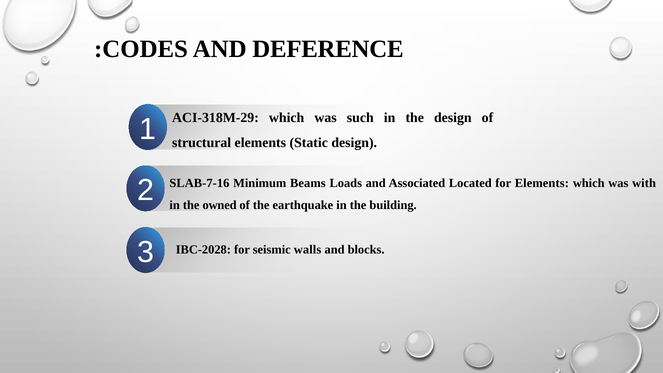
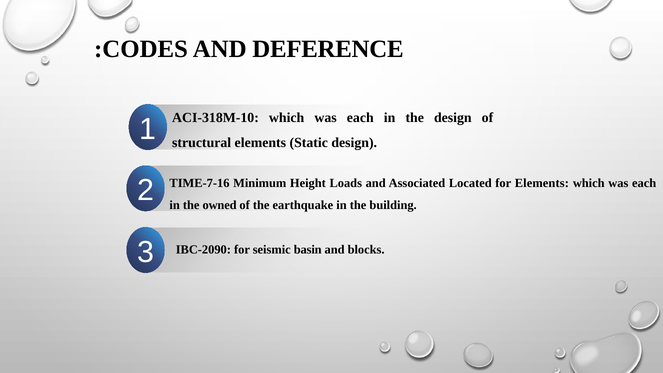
ACI-318M-29: ACI-318M-29 -> ACI-318M-10
such at (360, 118): such -> each
SLAB-7-16: SLAB-7-16 -> TIME-7-16
Beams: Beams -> Height
with at (644, 183): with -> each
IBC-2028: IBC-2028 -> IBC-2090
walls: walls -> basin
